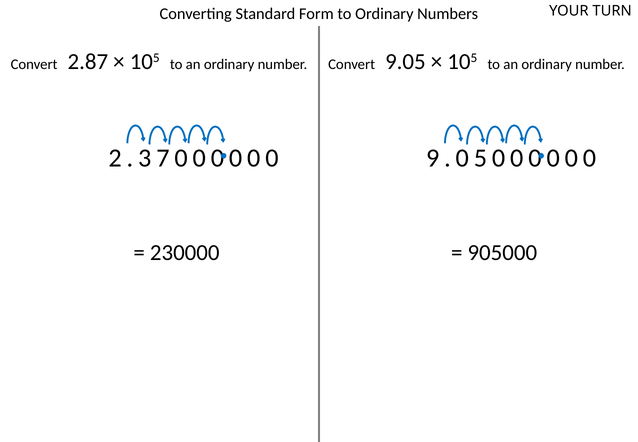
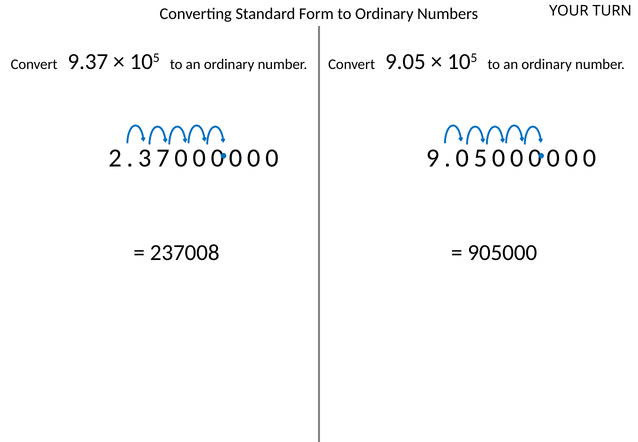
2.87: 2.87 -> 9.37
230000: 230000 -> 237008
